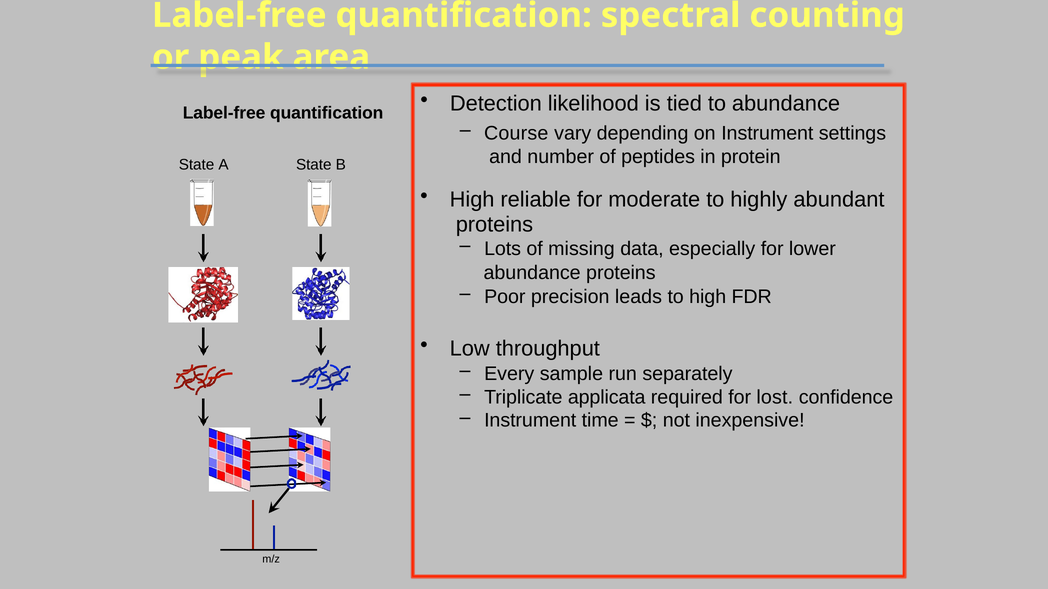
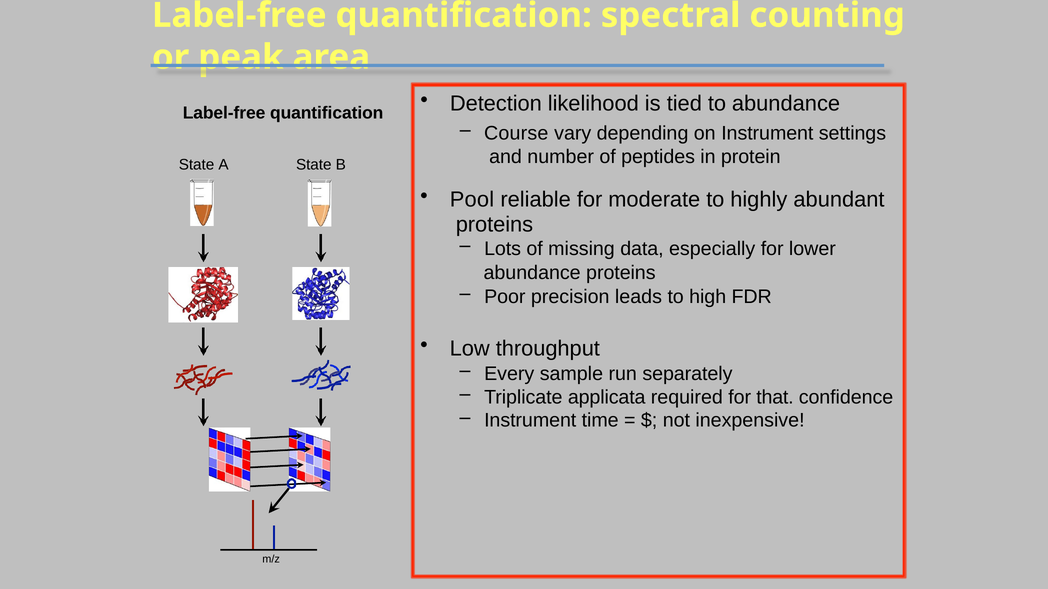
High at (472, 200): High -> Pool
lost: lost -> that
